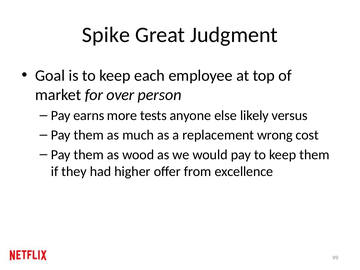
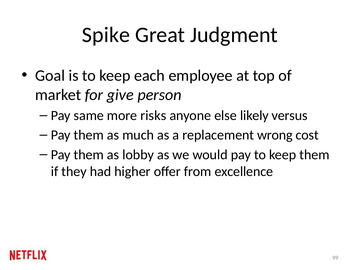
over: over -> give
earns: earns -> same
tests: tests -> risks
wood: wood -> lobby
